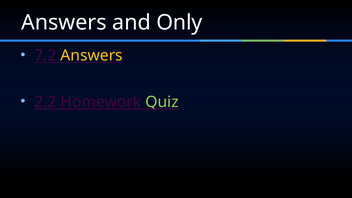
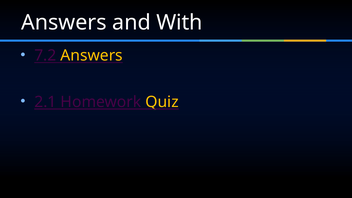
Only: Only -> With
2.2: 2.2 -> 2.1
Quiz colour: light green -> yellow
